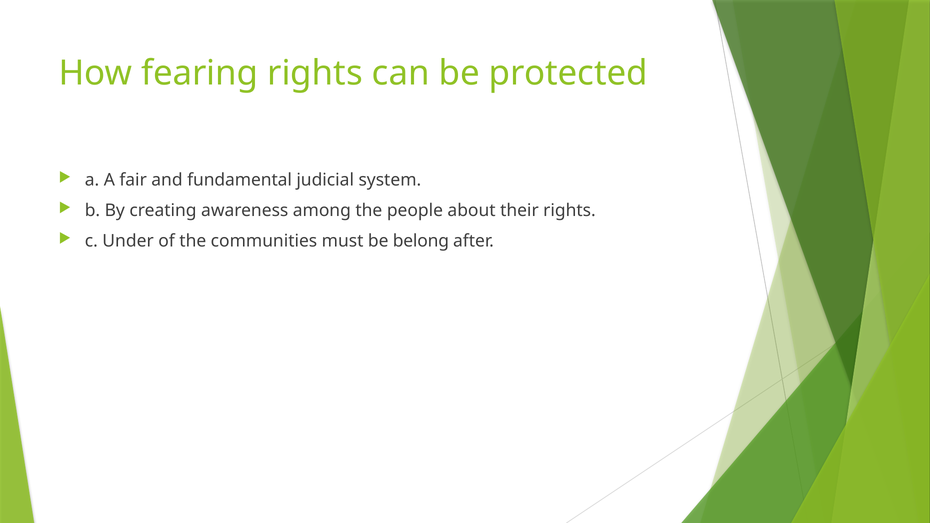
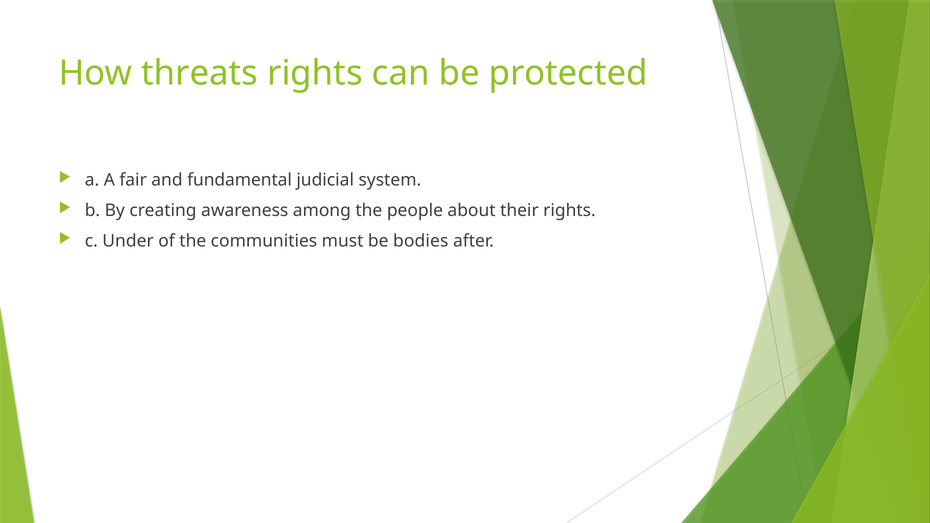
fearing: fearing -> threats
belong: belong -> bodies
